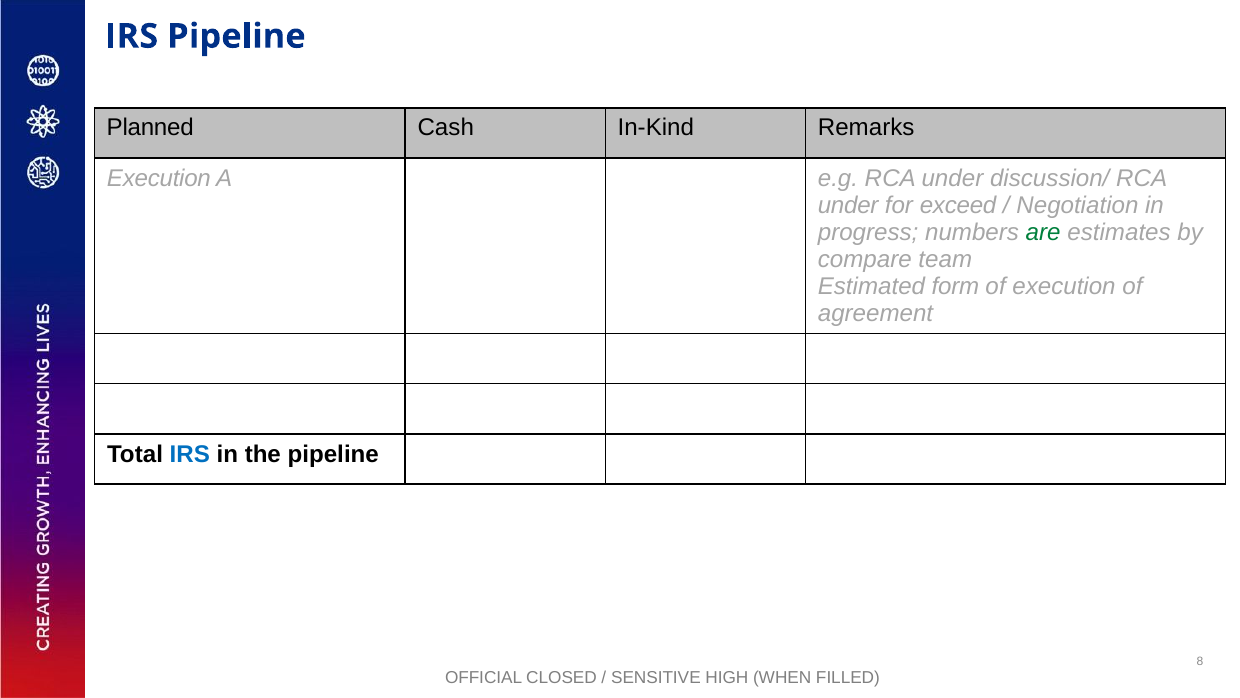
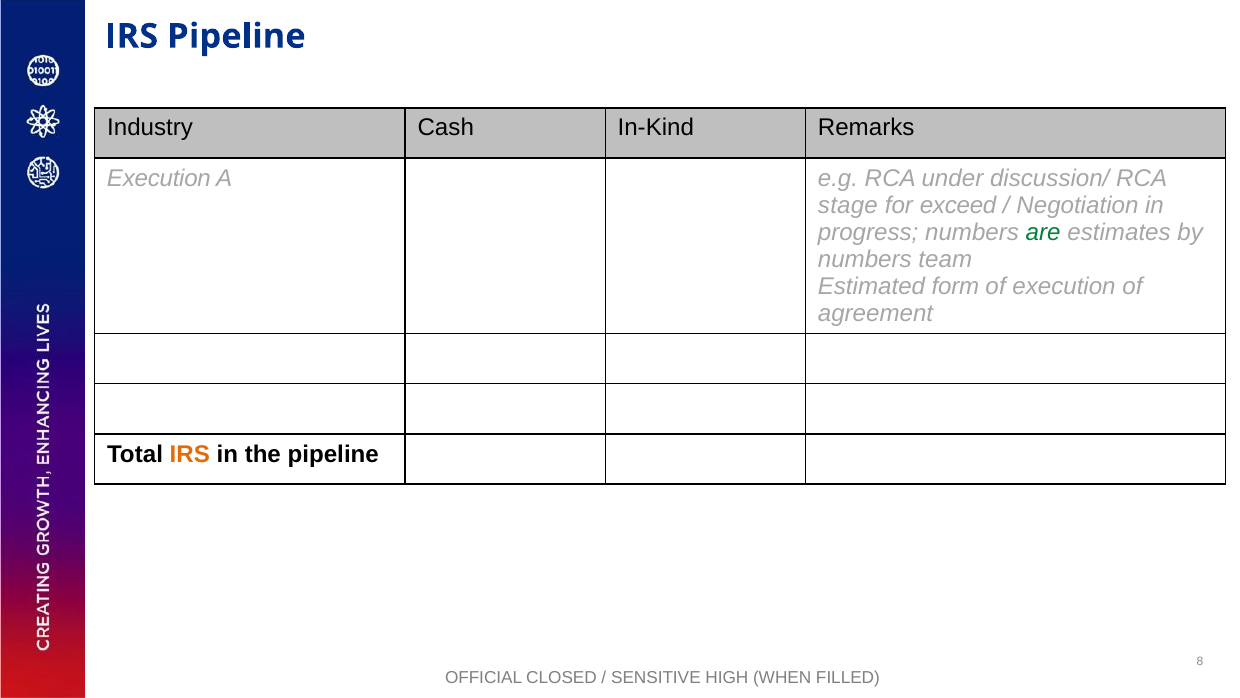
Planned: Planned -> Industry
under at (848, 205): under -> stage
compare at (865, 259): compare -> numbers
IRS at (190, 454) colour: blue -> orange
